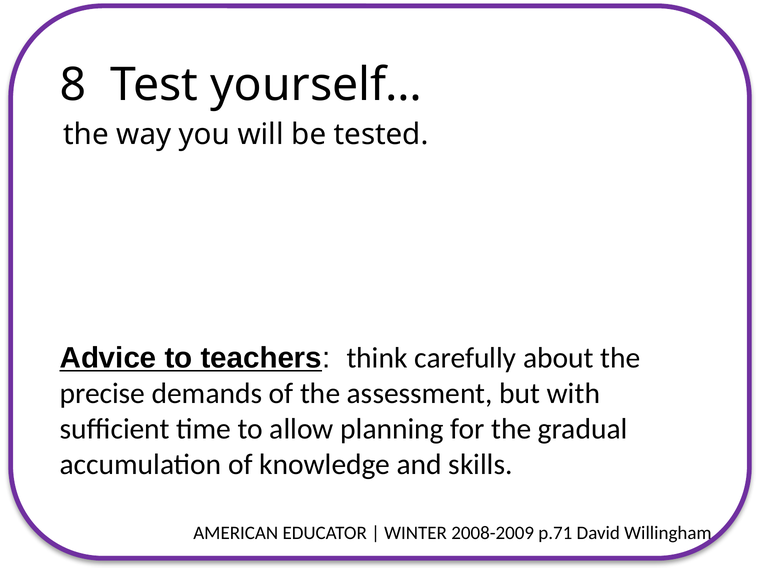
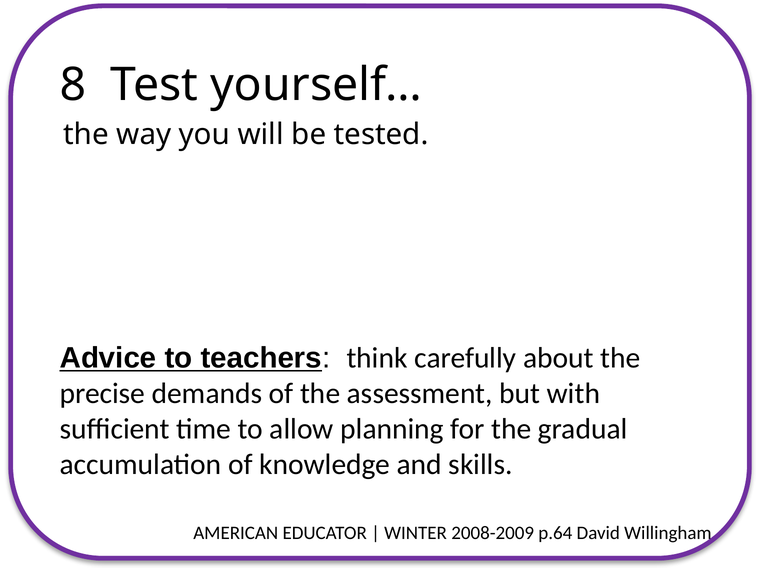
p.71: p.71 -> p.64
